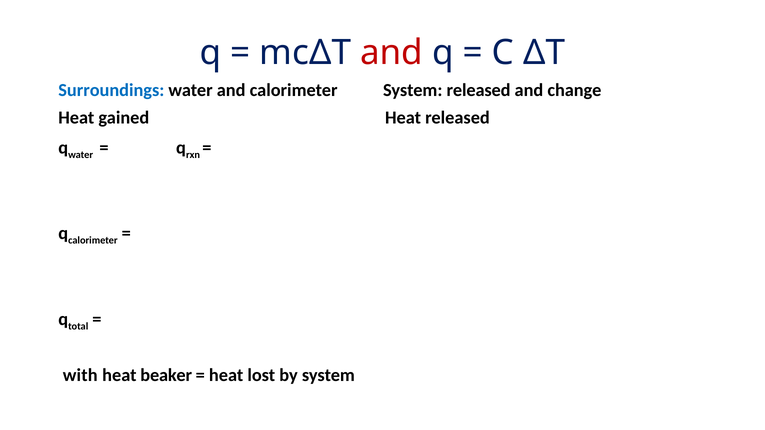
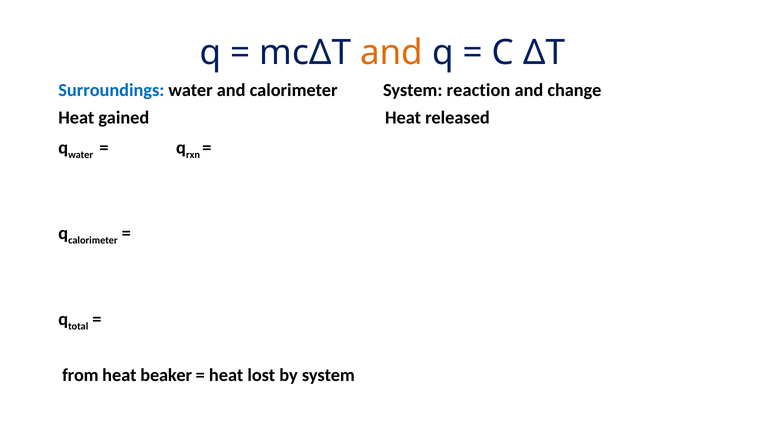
and at (392, 53) colour: red -> orange
System released: released -> reaction
with: with -> from
